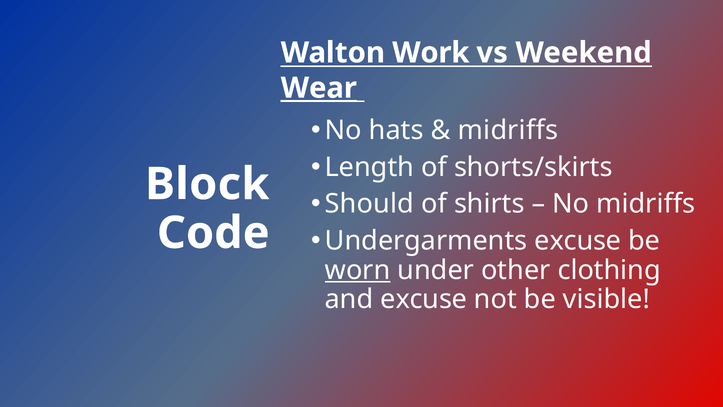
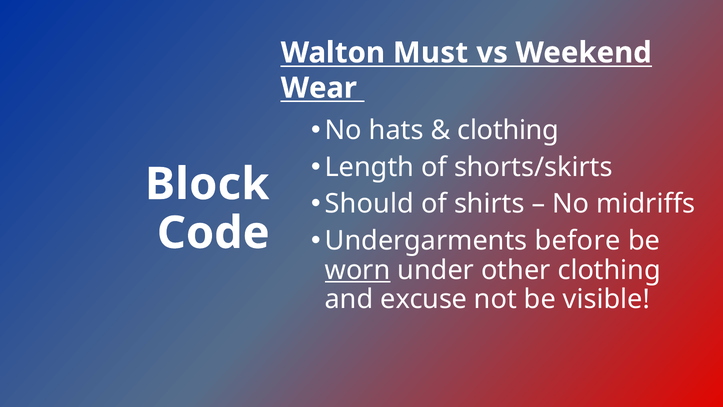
Work: Work -> Must
Wear underline: present -> none
midriffs at (508, 130): midriffs -> clothing
Undergarments excuse: excuse -> before
